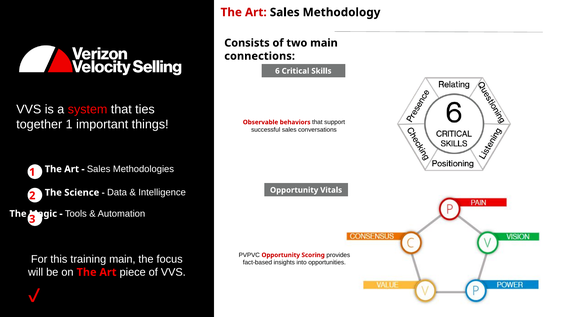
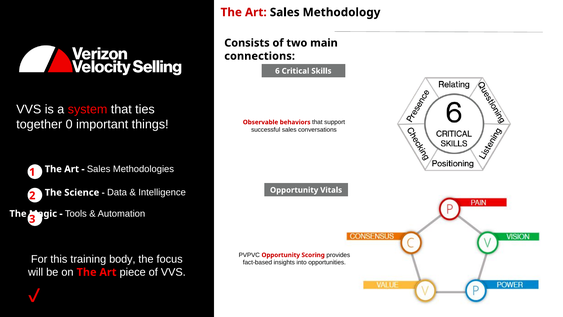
together 1: 1 -> 0
training main: main -> body
